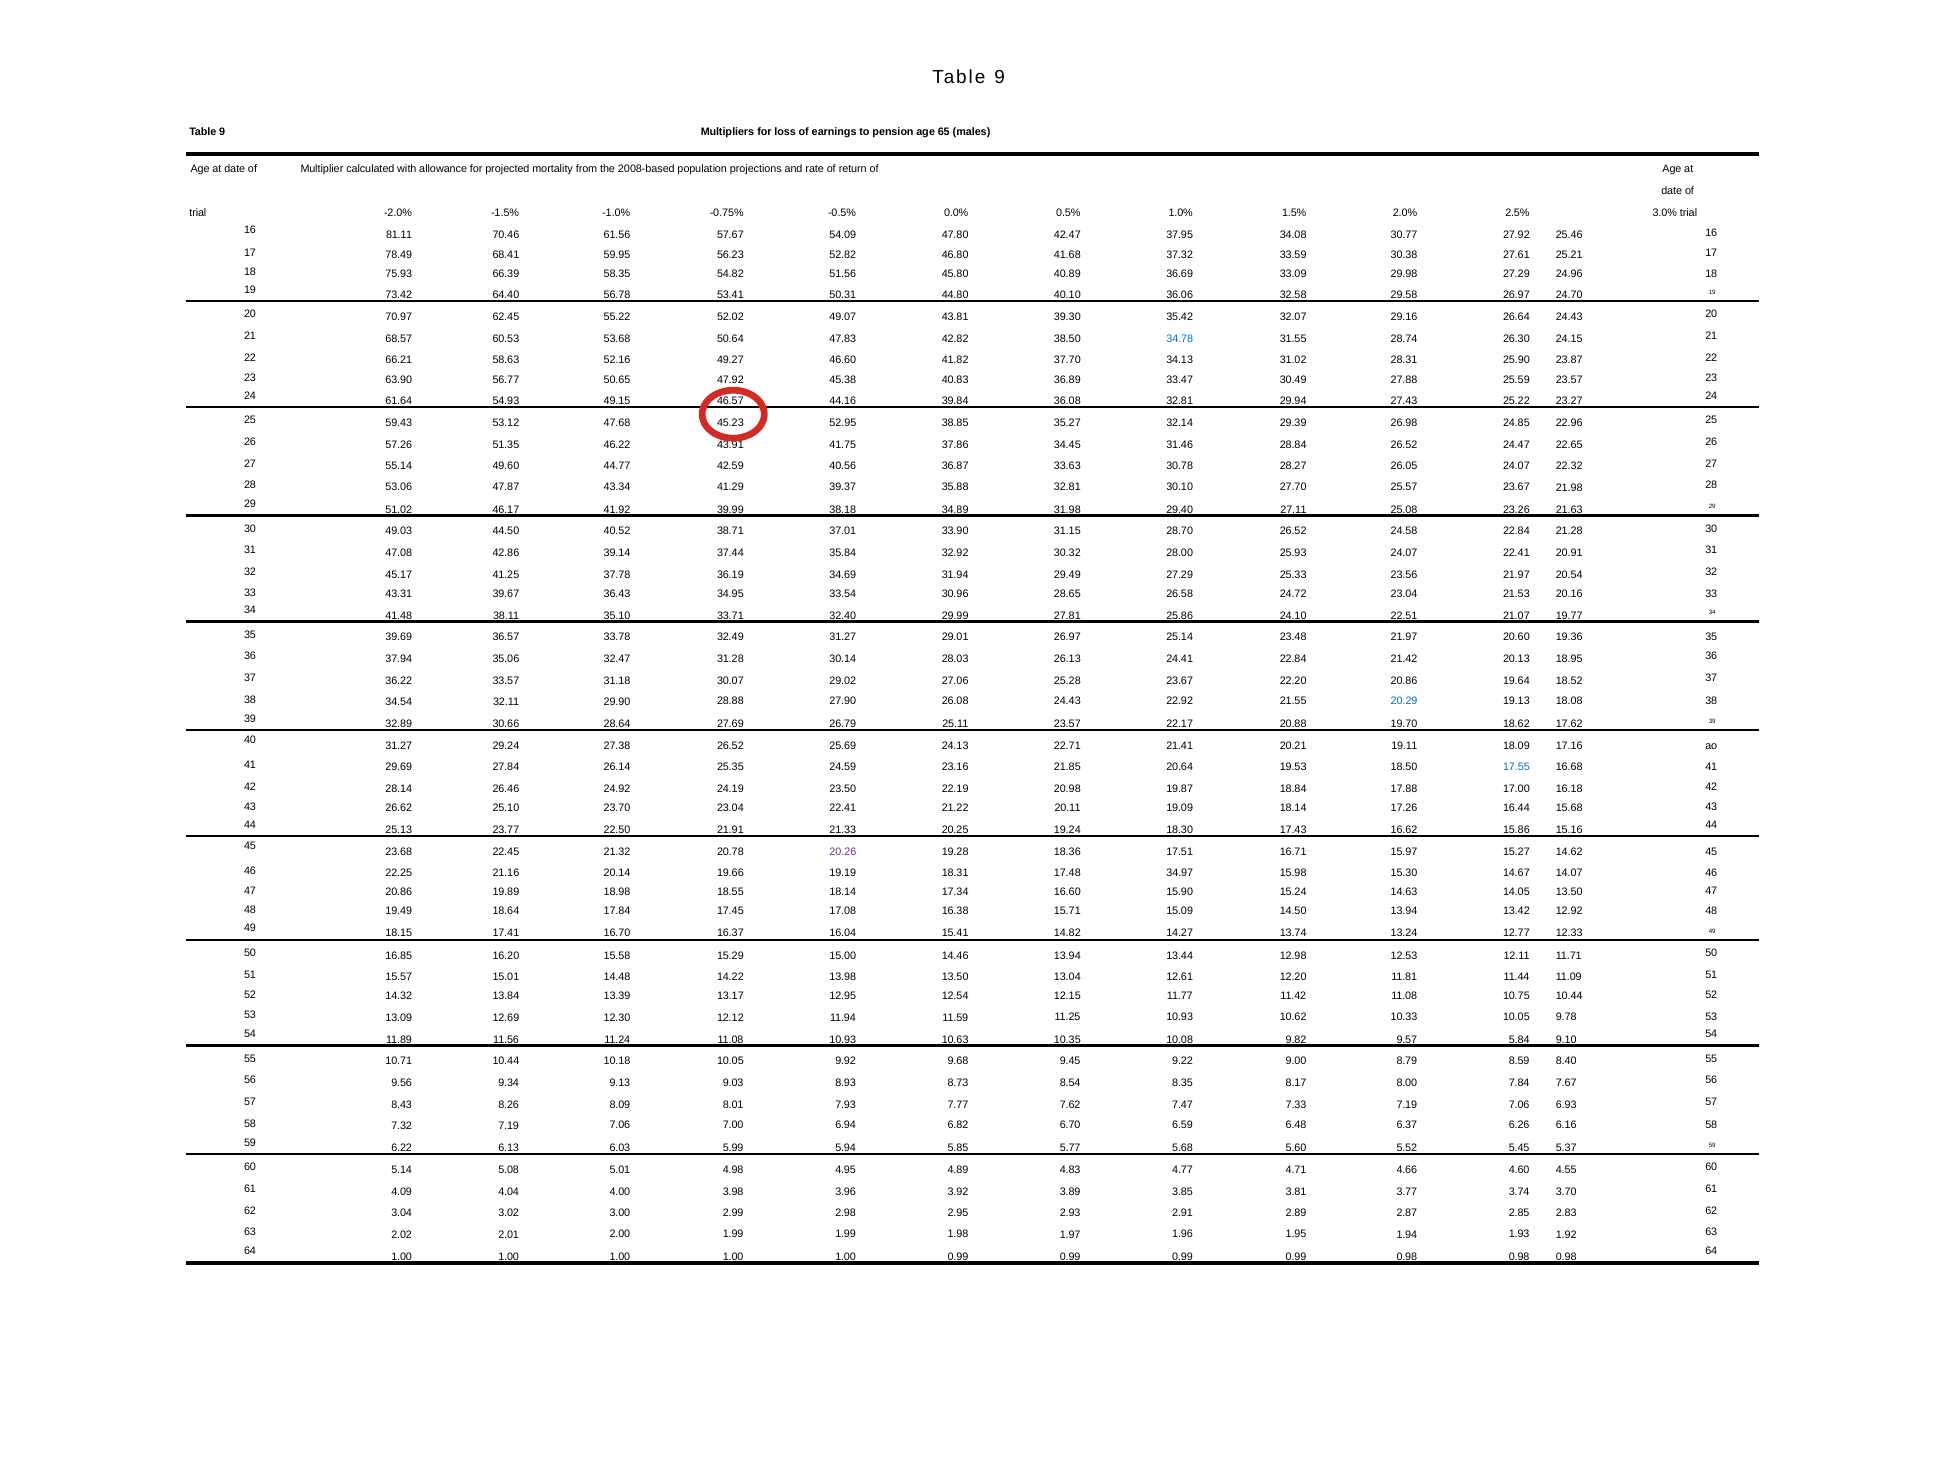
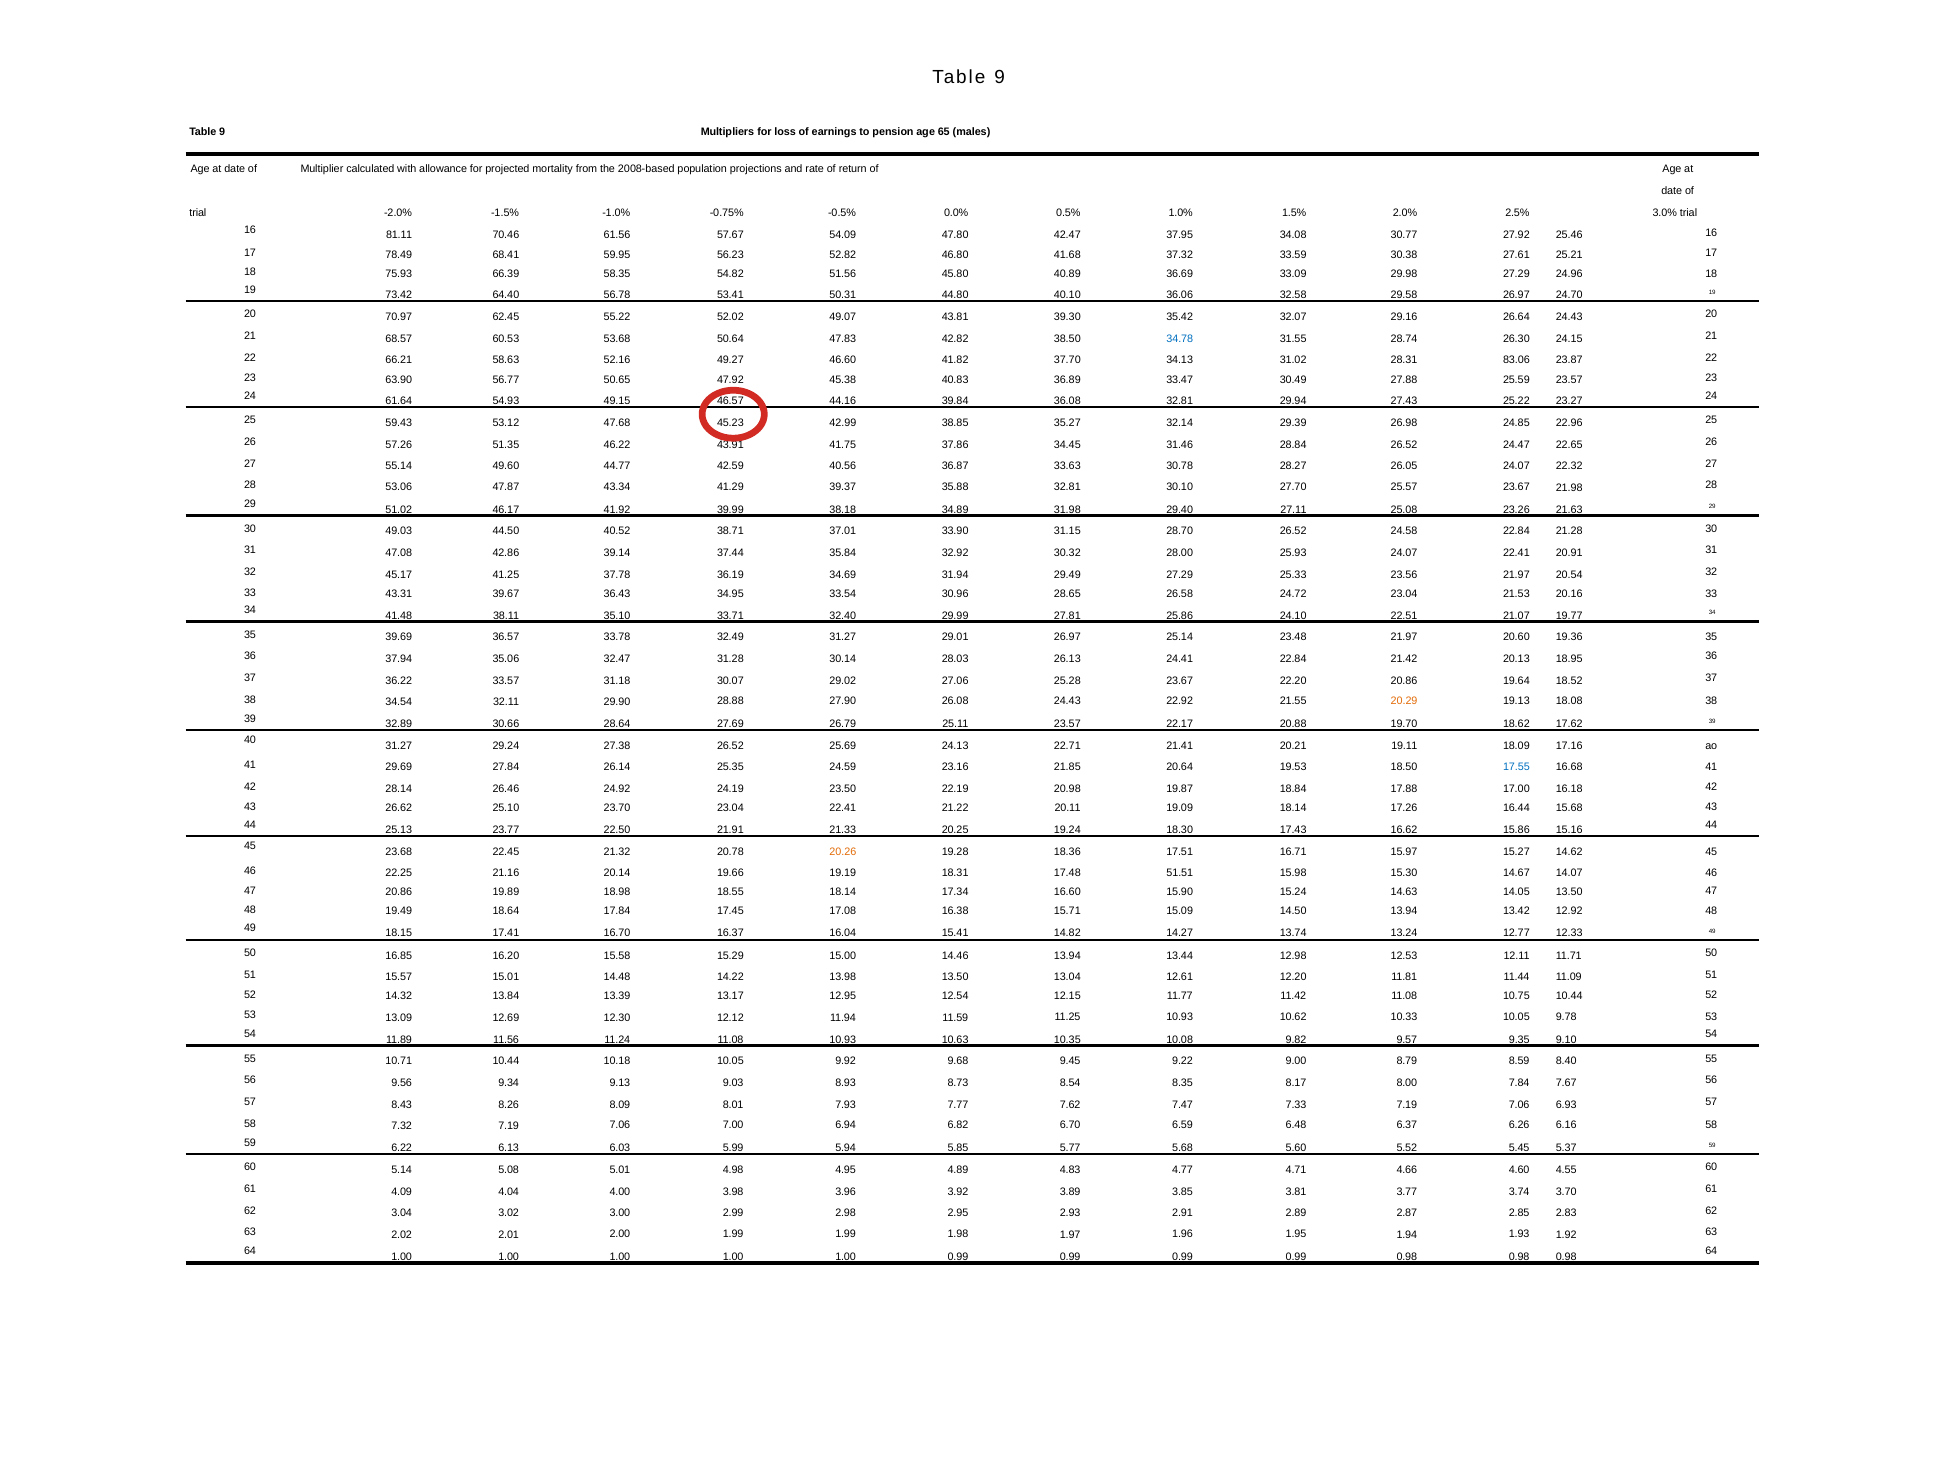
25.90: 25.90 -> 83.06
52.95: 52.95 -> 42.99
20.29 colour: blue -> orange
20.26 colour: purple -> orange
34.97: 34.97 -> 51.51
5.84: 5.84 -> 9.35
